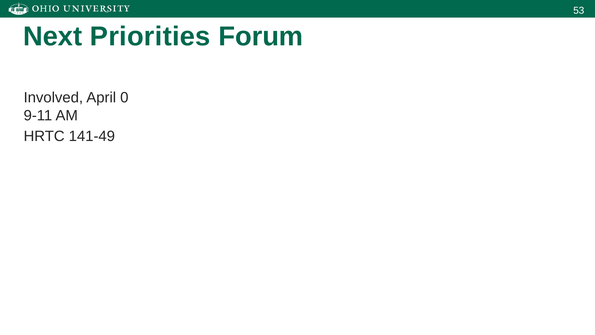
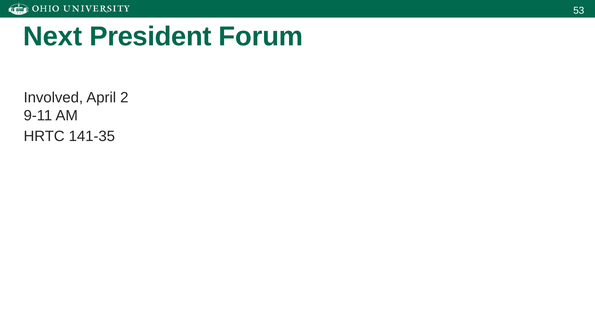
Priorities: Priorities -> President
0: 0 -> 2
141-49: 141-49 -> 141-35
